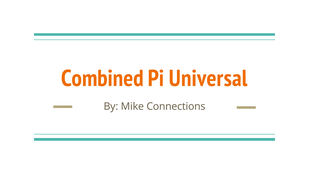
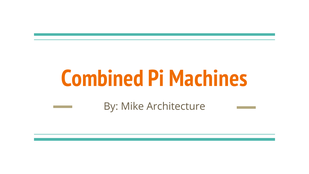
Universal: Universal -> Machines
Connections: Connections -> Architecture
